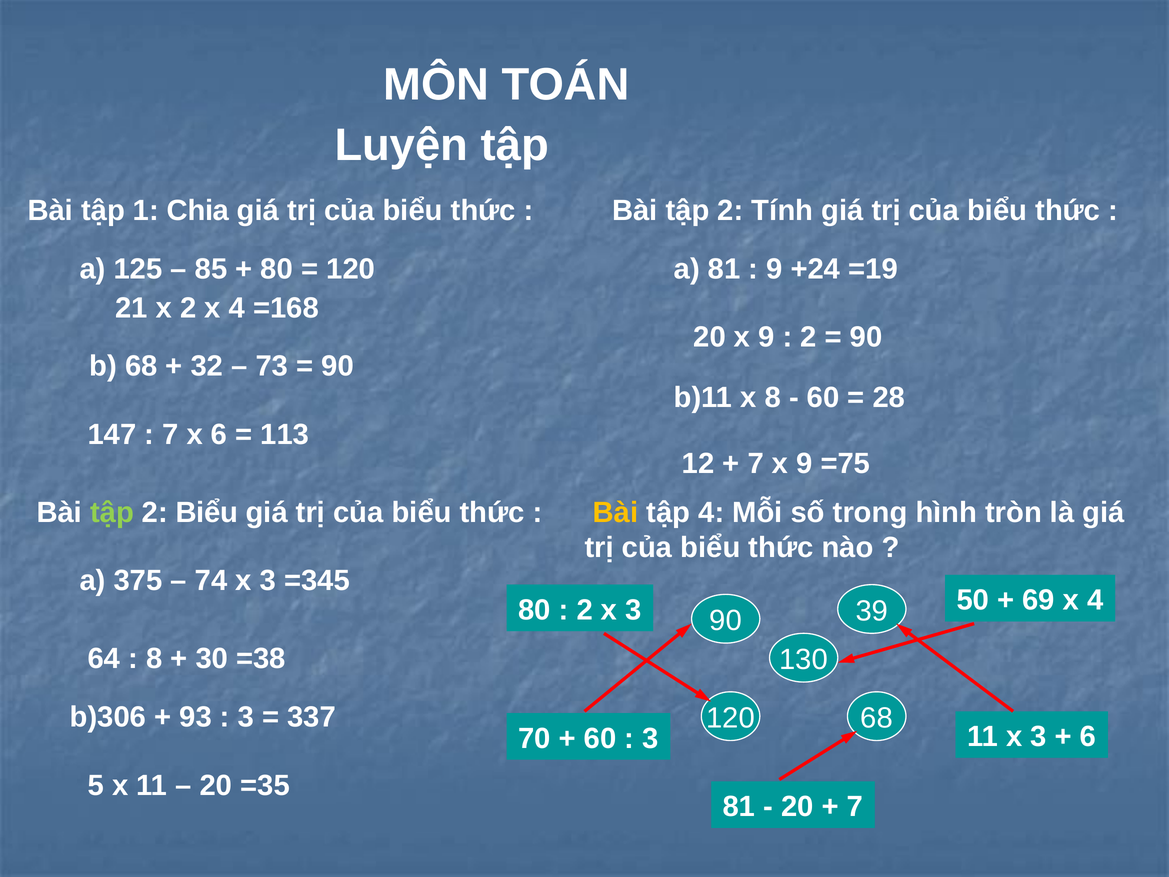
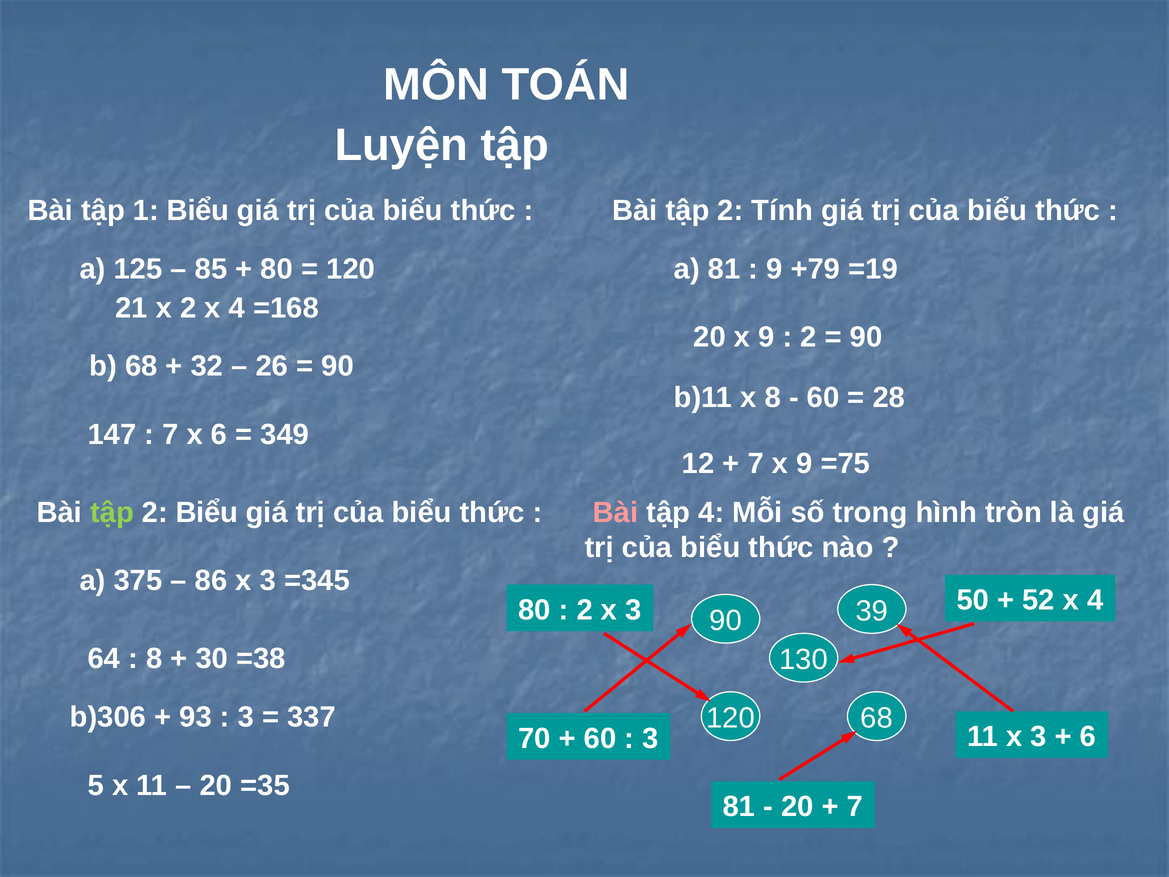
1 Chia: Chia -> Biểu
+24: +24 -> +79
73: 73 -> 26
113: 113 -> 349
Bài at (616, 512) colour: yellow -> pink
74: 74 -> 86
69: 69 -> 52
